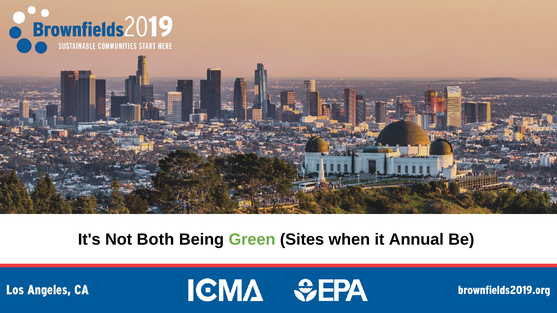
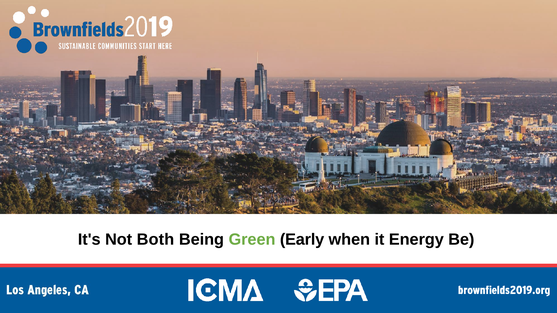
Sites: Sites -> Early
Annual: Annual -> Energy
